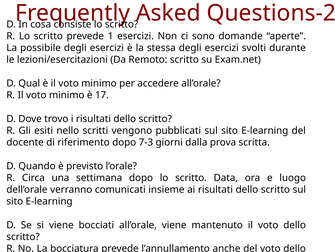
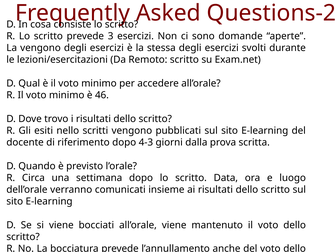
1: 1 -> 3
La possibile: possibile -> vengono
17: 17 -> 46
7-3: 7-3 -> 4-3
